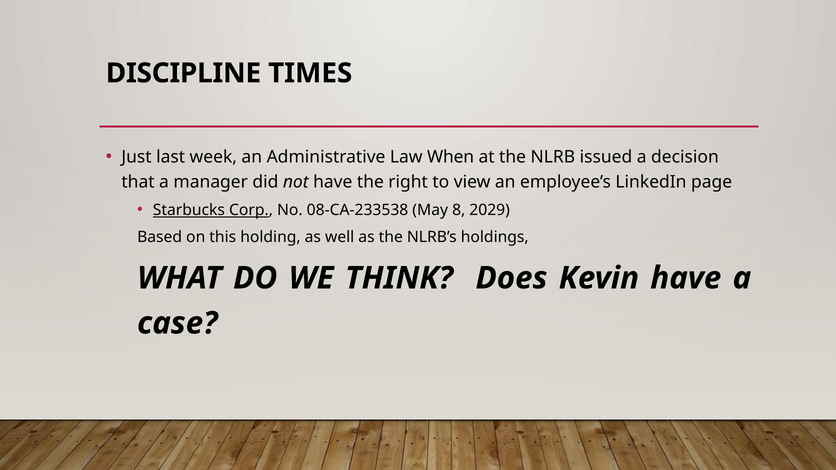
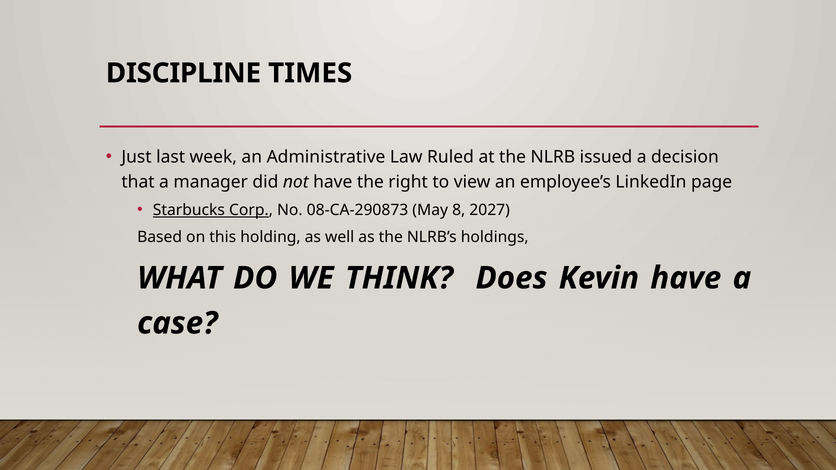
When: When -> Ruled
08-CA-233538: 08-CA-233538 -> 08-CA-290873
2029: 2029 -> 2027
